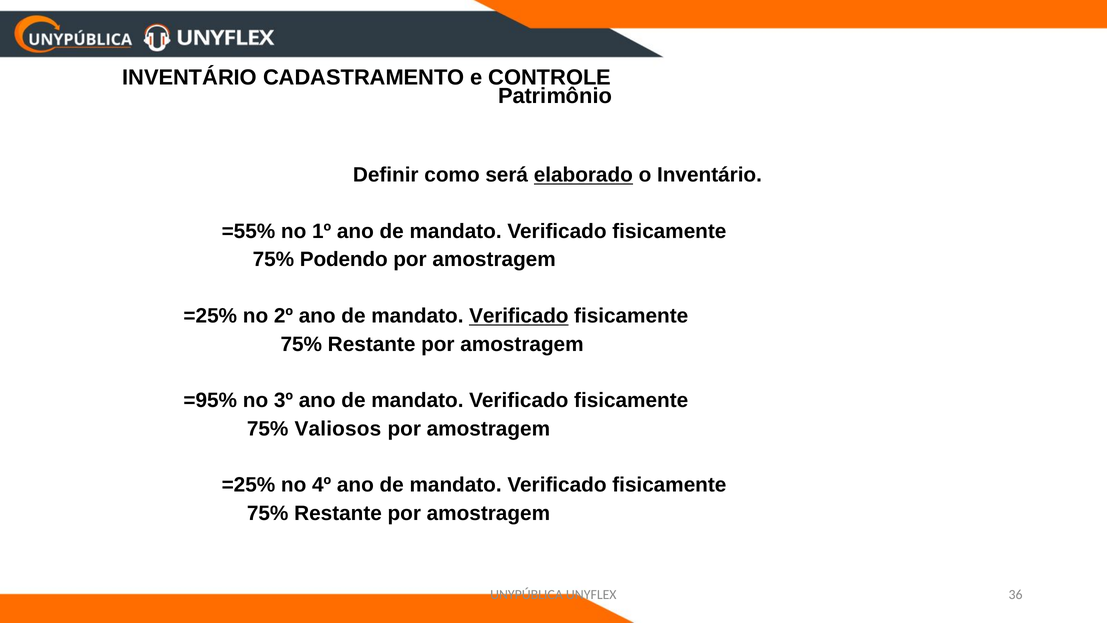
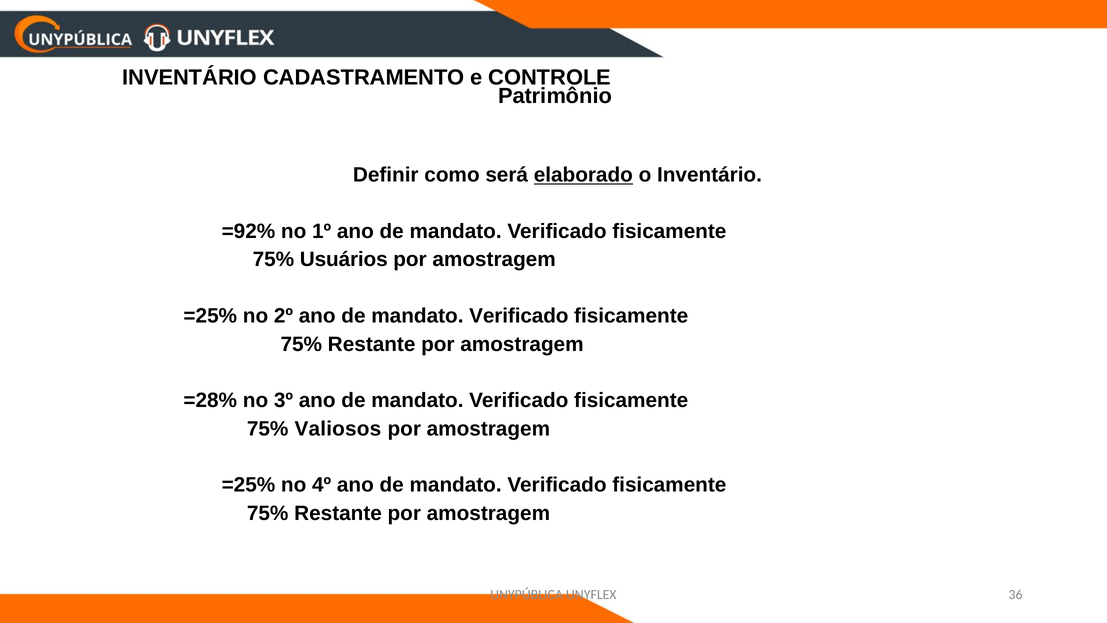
=55%: =55% -> =92%
Podendo: Podendo -> Usuários
Verificado at (519, 316) underline: present -> none
=95%: =95% -> =28%
